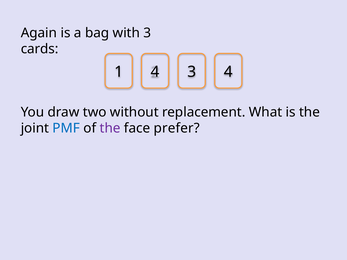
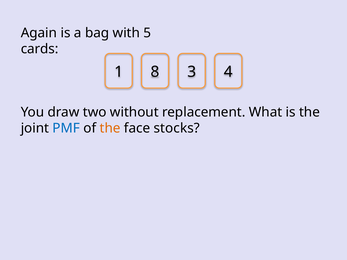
with 3: 3 -> 5
1 4: 4 -> 8
the at (110, 128) colour: purple -> orange
prefer: prefer -> stocks
